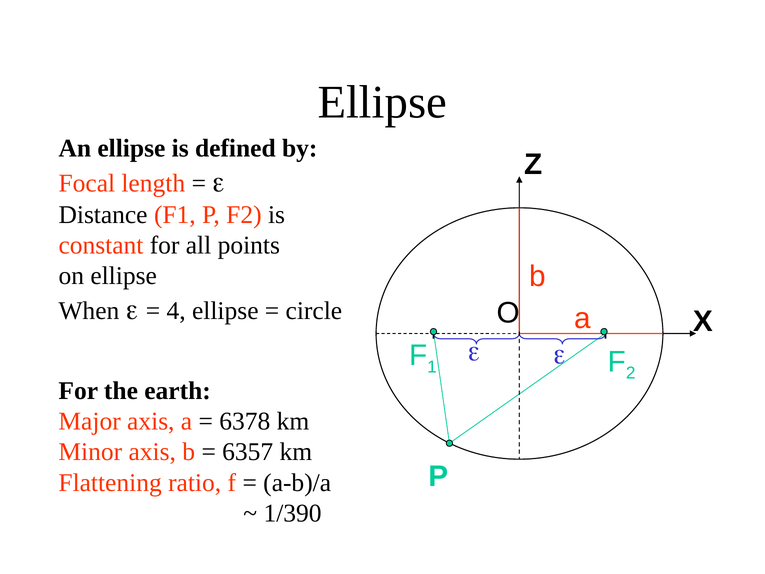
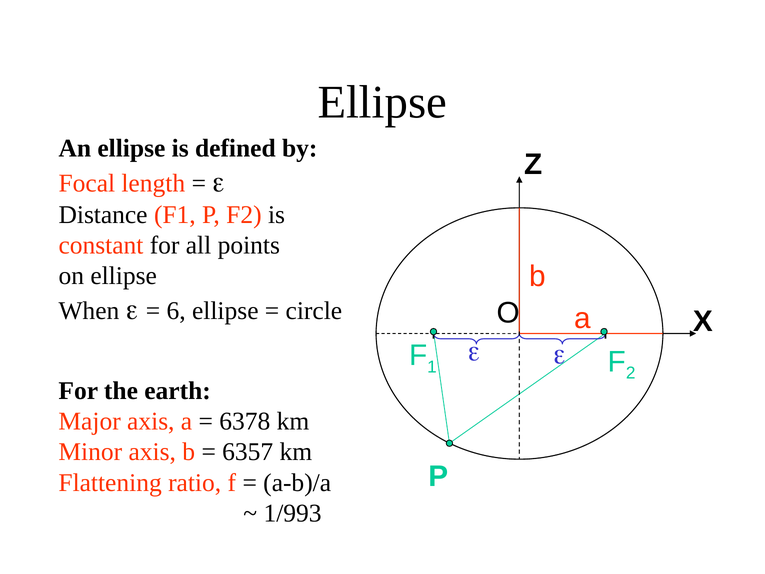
4: 4 -> 6
1/390: 1/390 -> 1/993
